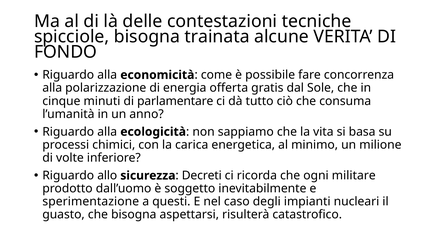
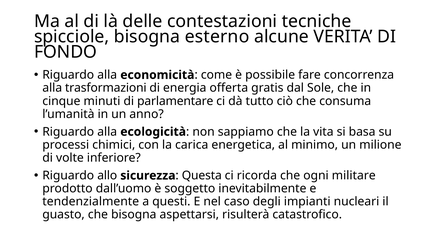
trainata: trainata -> esterno
polarizzazione: polarizzazione -> trasformazioni
Decreti: Decreti -> Questa
sperimentazione: sperimentazione -> tendenzialmente
